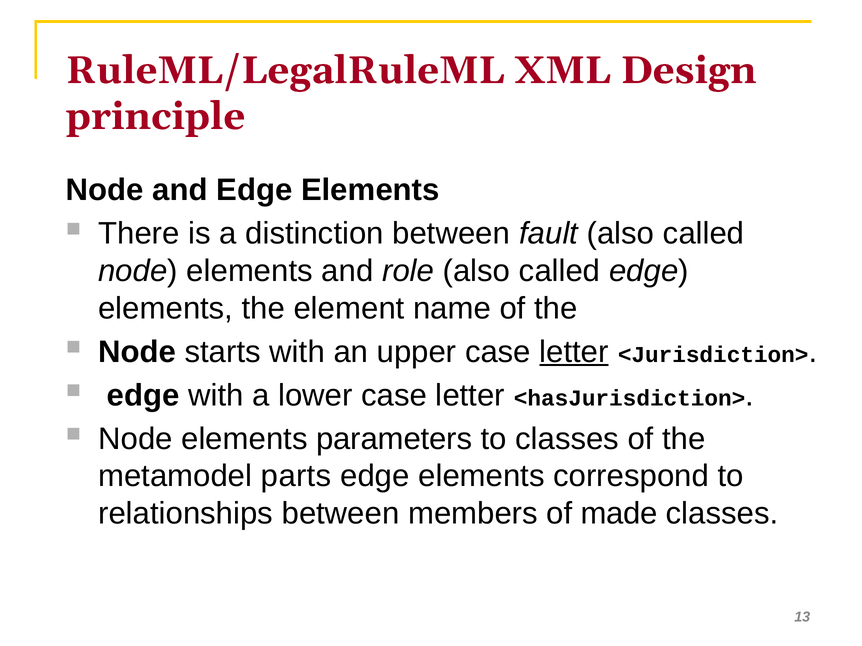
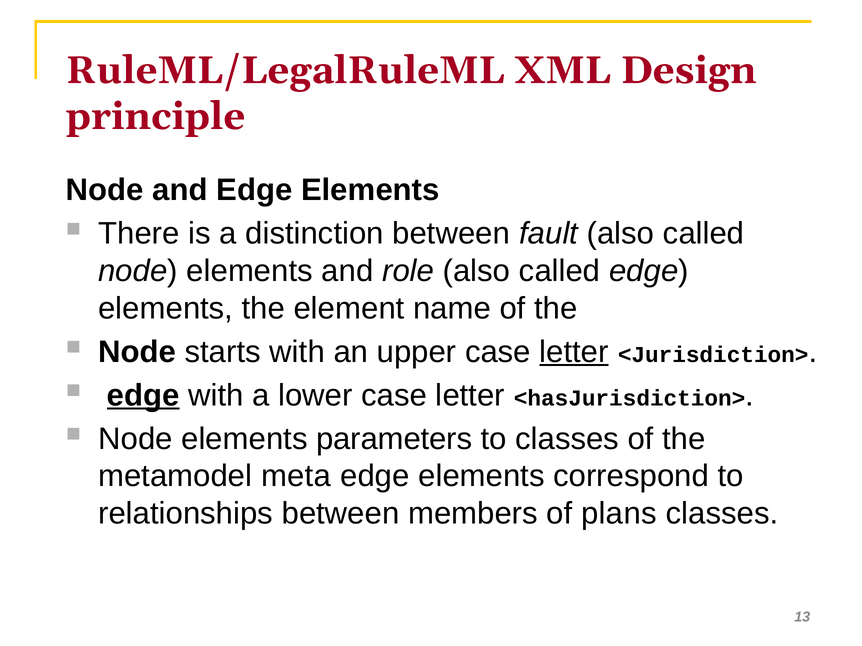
edge at (143, 396) underline: none -> present
parts: parts -> meta
made: made -> plans
